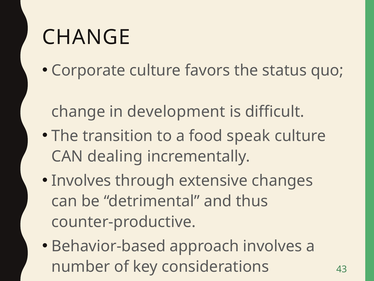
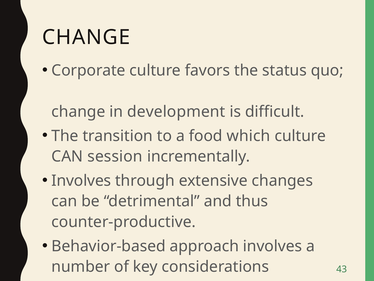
speak: speak -> which
dealing: dealing -> session
